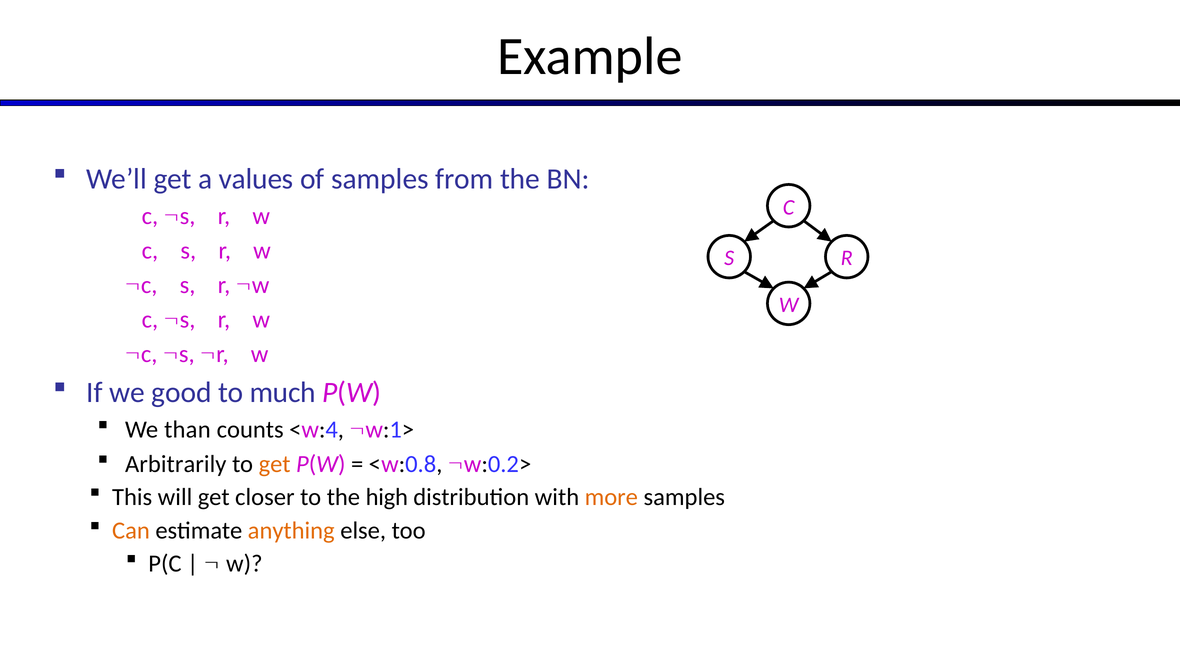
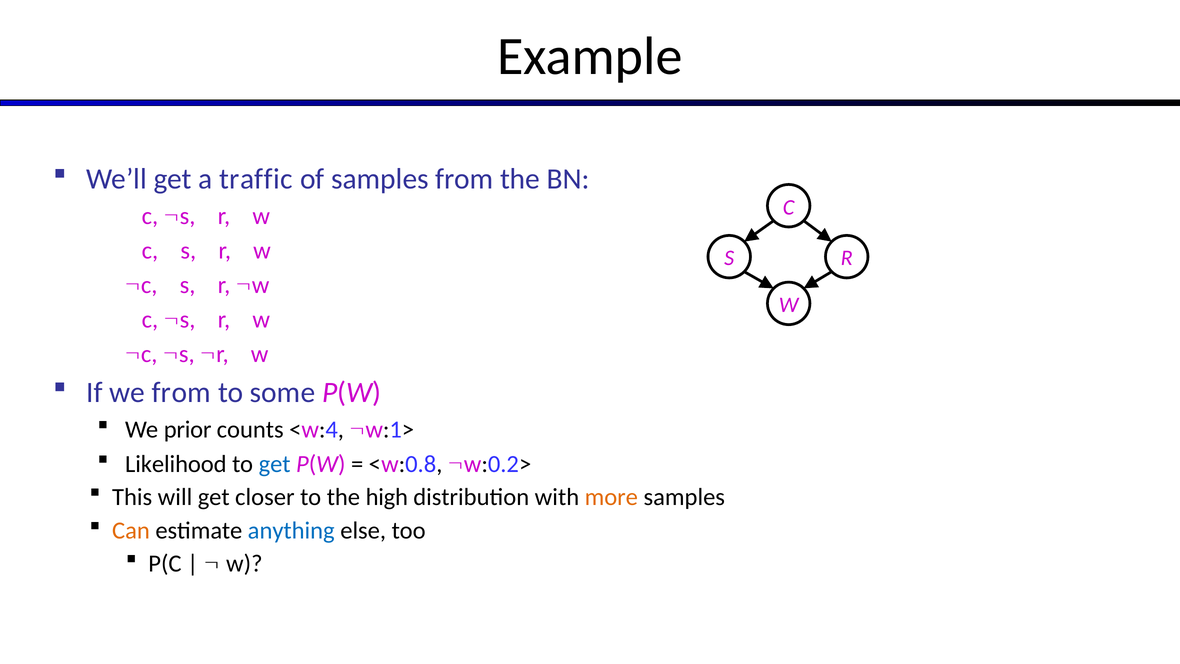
values: values -> traffic
we good: good -> from
much: much -> some
than: than -> prior
Arbitrarily: Arbitrarily -> Likelihood
get at (275, 464) colour: orange -> blue
anything colour: orange -> blue
